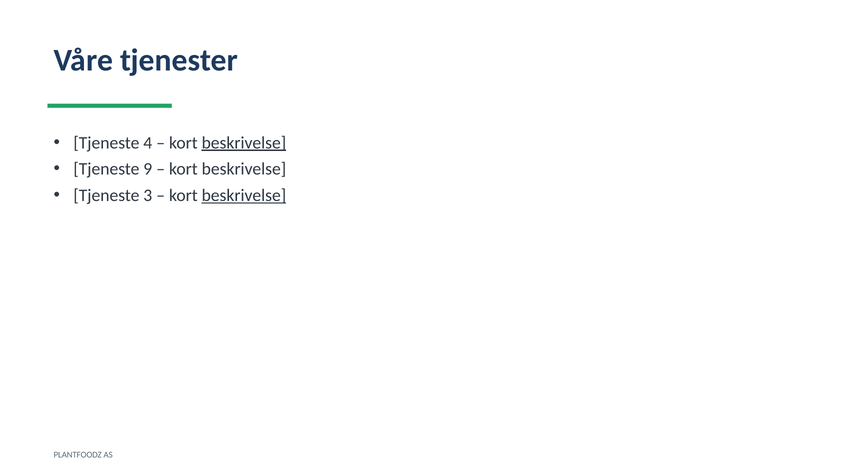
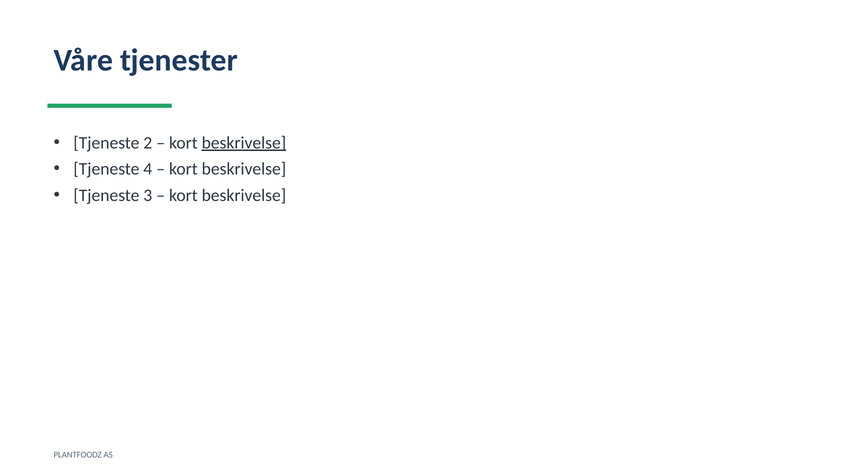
4: 4 -> 2
9: 9 -> 4
beskrivelse at (244, 195) underline: present -> none
